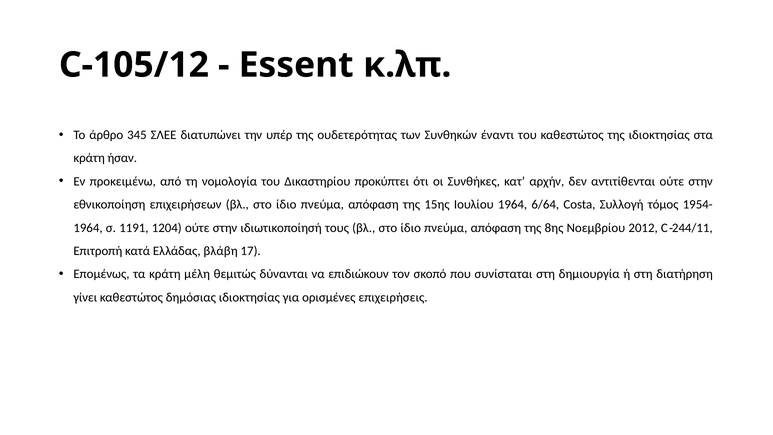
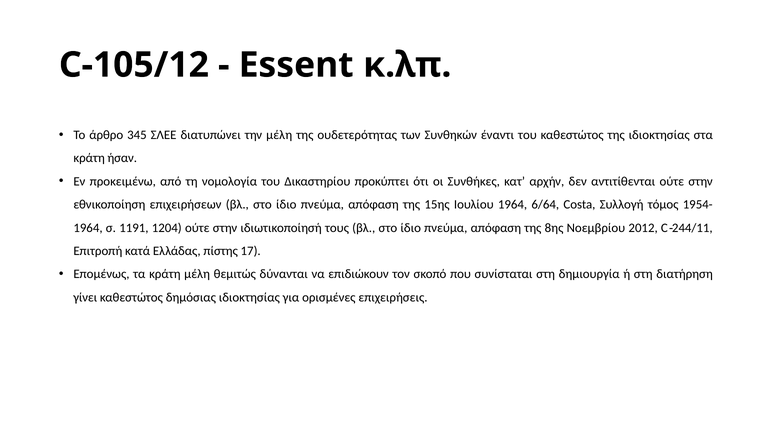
την υπέρ: υπέρ -> μέλη
βλάβη: βλάβη -> πίστης
